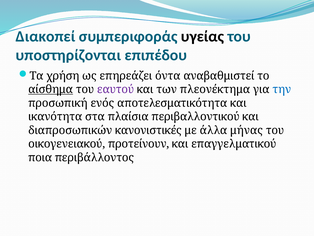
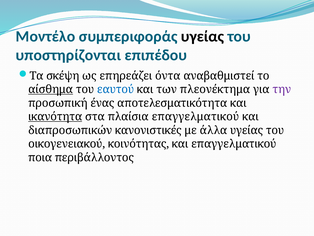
Διακοπεί: Διακοπεί -> Μοντέλο
χρήση: χρήση -> σκέψη
εαυτού colour: purple -> blue
την colour: blue -> purple
ενός: ενός -> ένας
ικανότητα underline: none -> present
πλαίσια περιβαλλοντικού: περιβαλλοντικού -> επαγγελματικού
άλλα μήνας: μήνας -> υγείας
προτείνουν: προτείνουν -> κοινότητας
